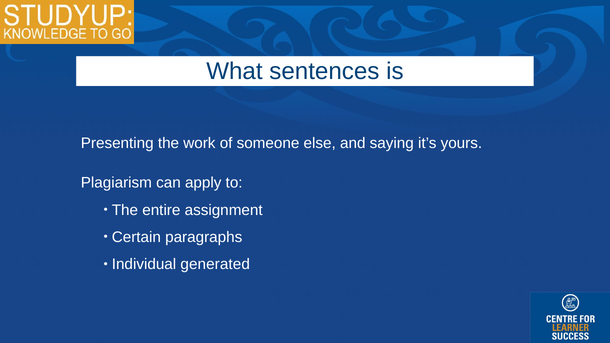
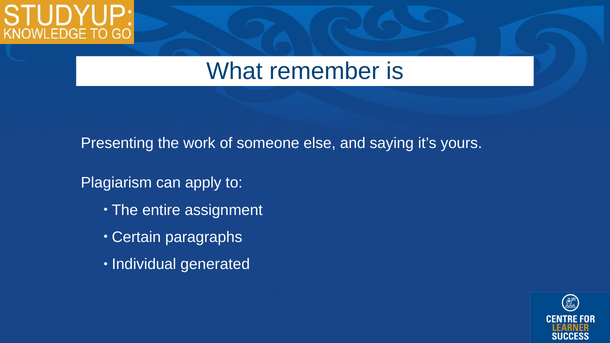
sentences: sentences -> remember
